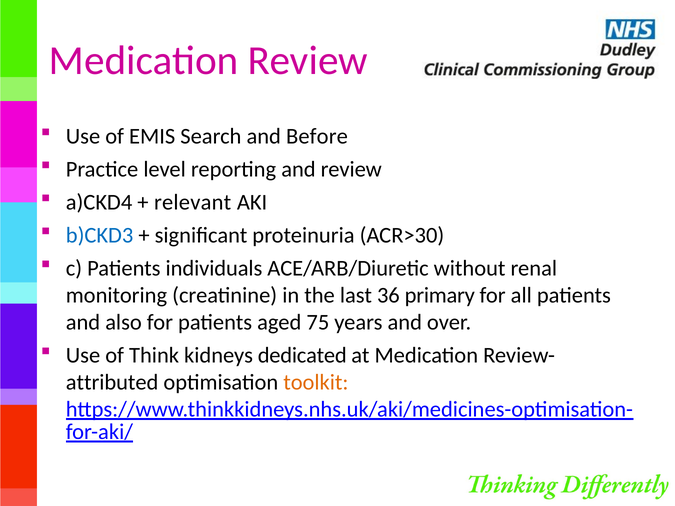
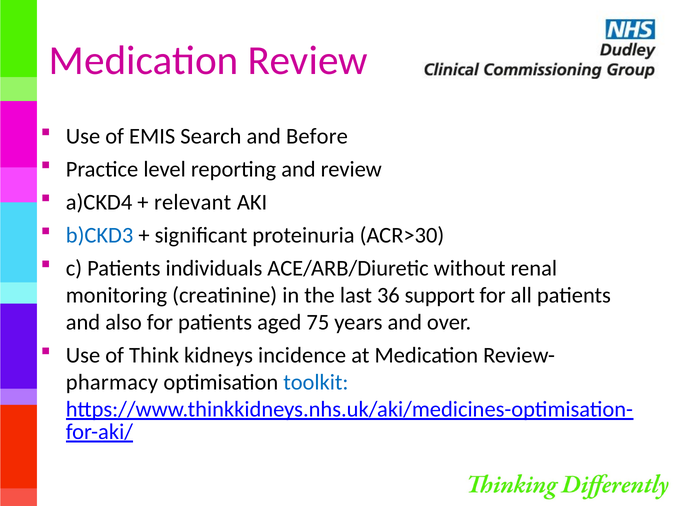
primary: primary -> support
dedicated: dedicated -> incidence
attributed: attributed -> pharmacy
toolkit colour: orange -> blue
